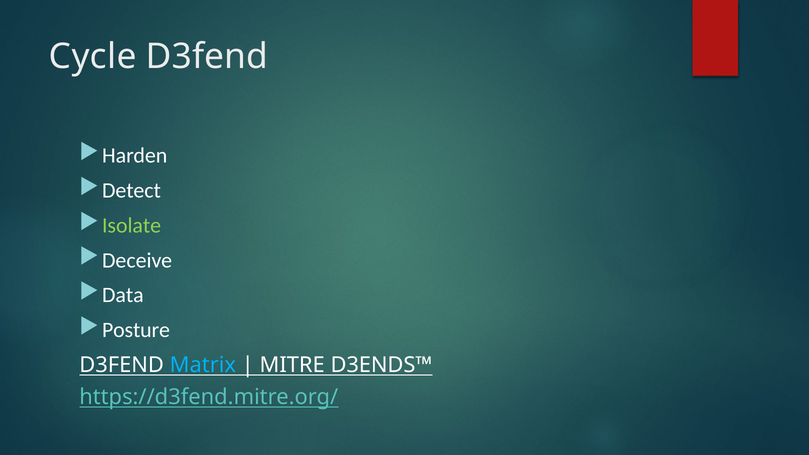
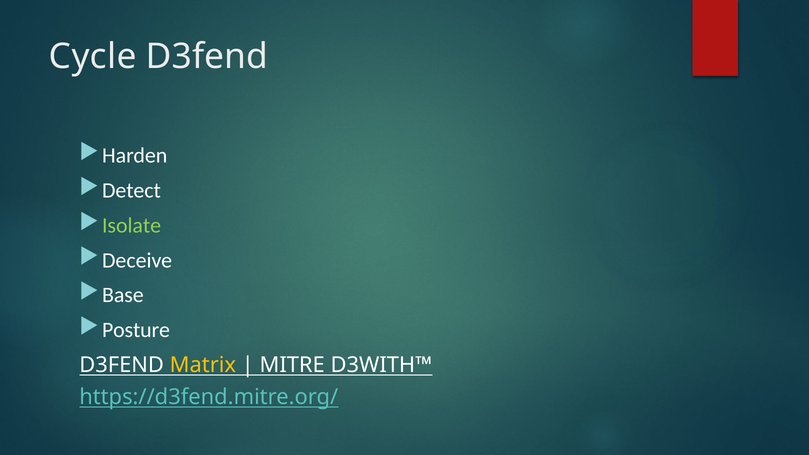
Data: Data -> Base
Matrix colour: light blue -> yellow
D3ENDS™: D3ENDS™ -> D3WITH™
